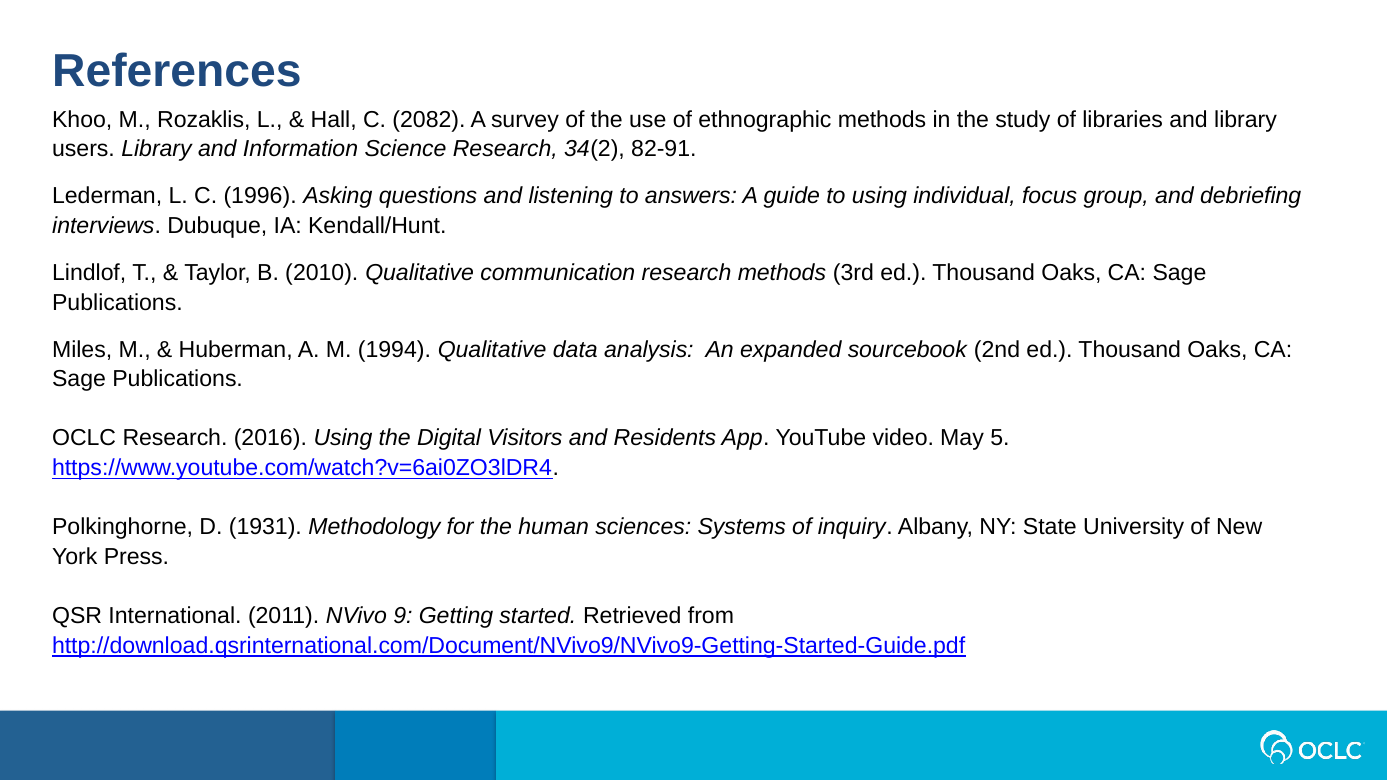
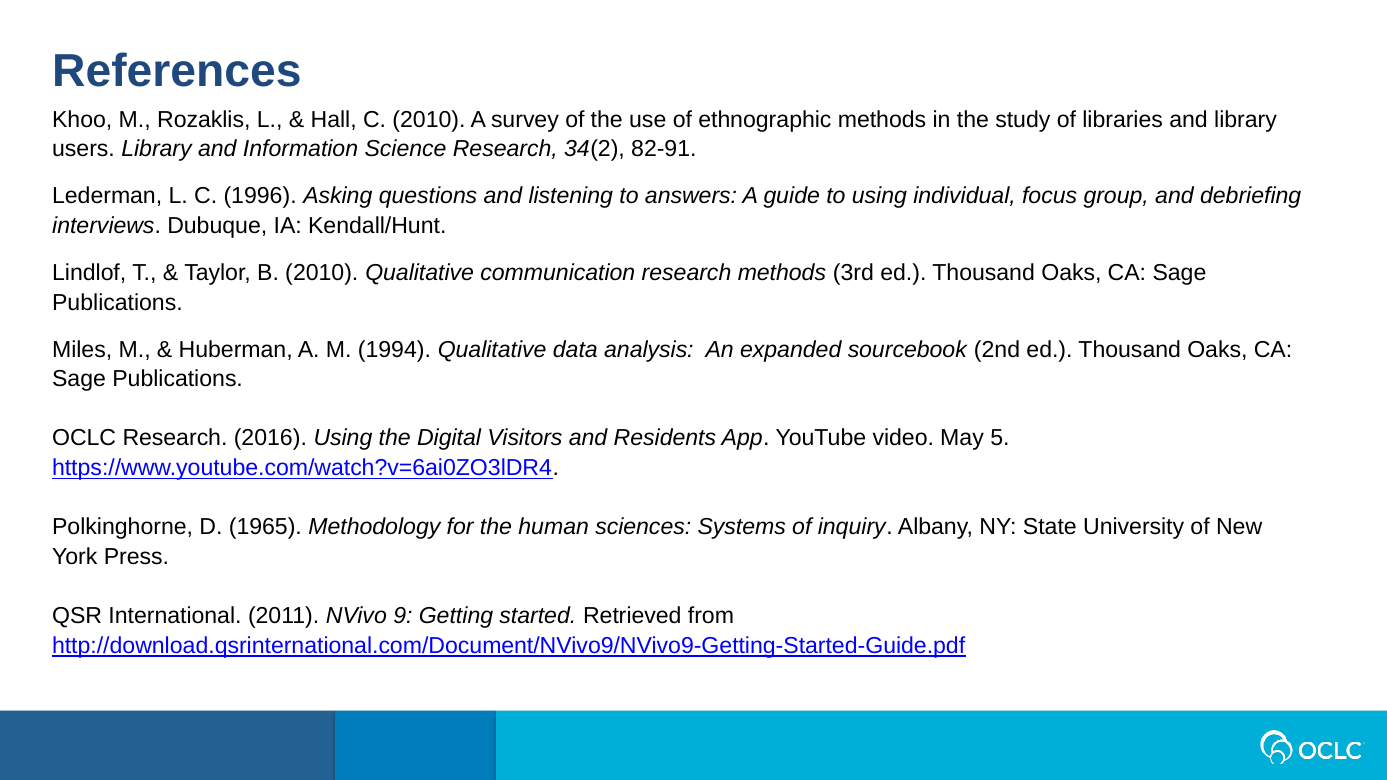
C 2082: 2082 -> 2010
1931: 1931 -> 1965
